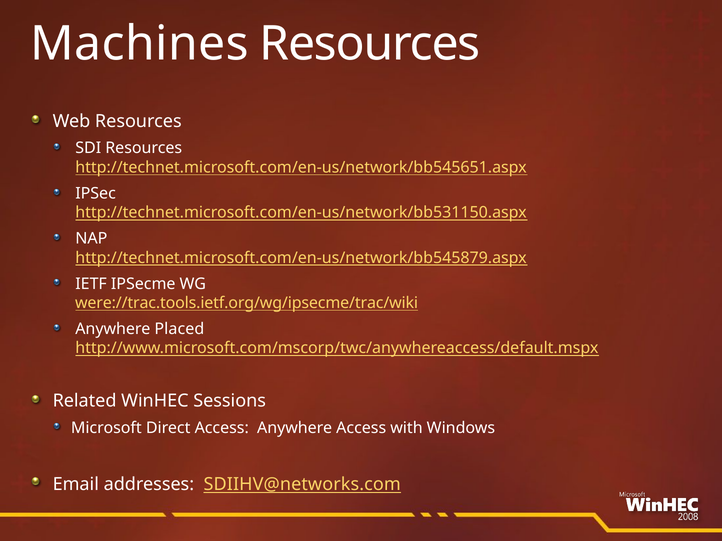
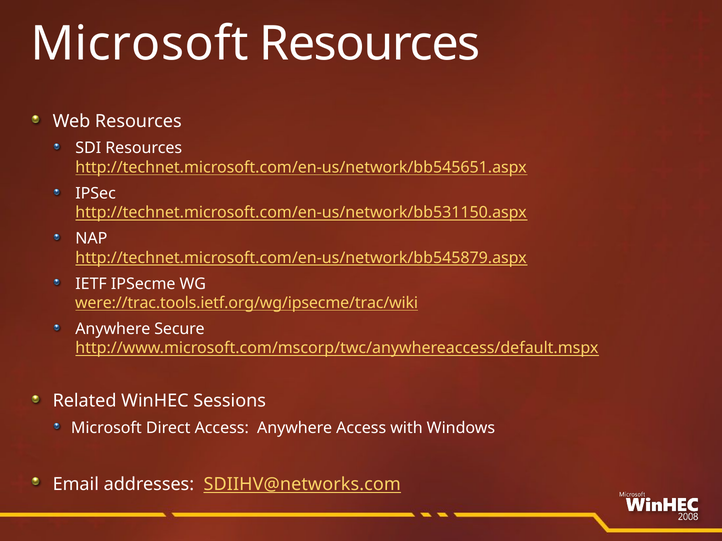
Machines at (140, 44): Machines -> Microsoft
Placed: Placed -> Secure
